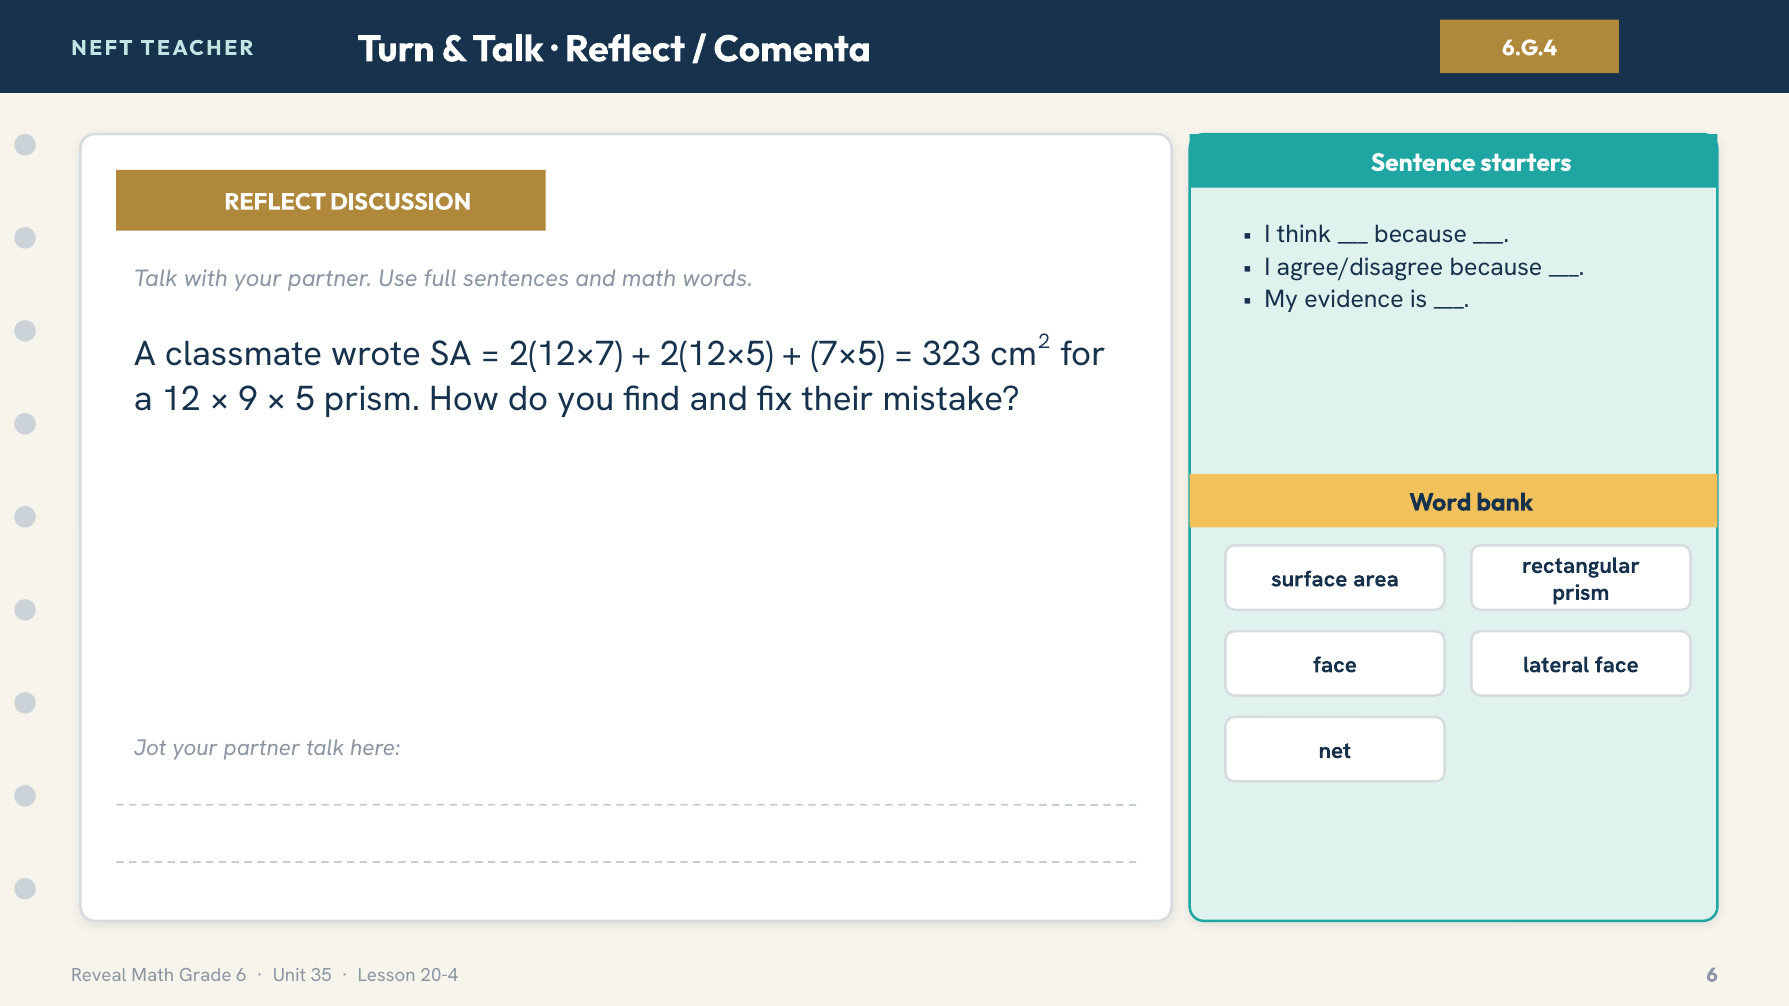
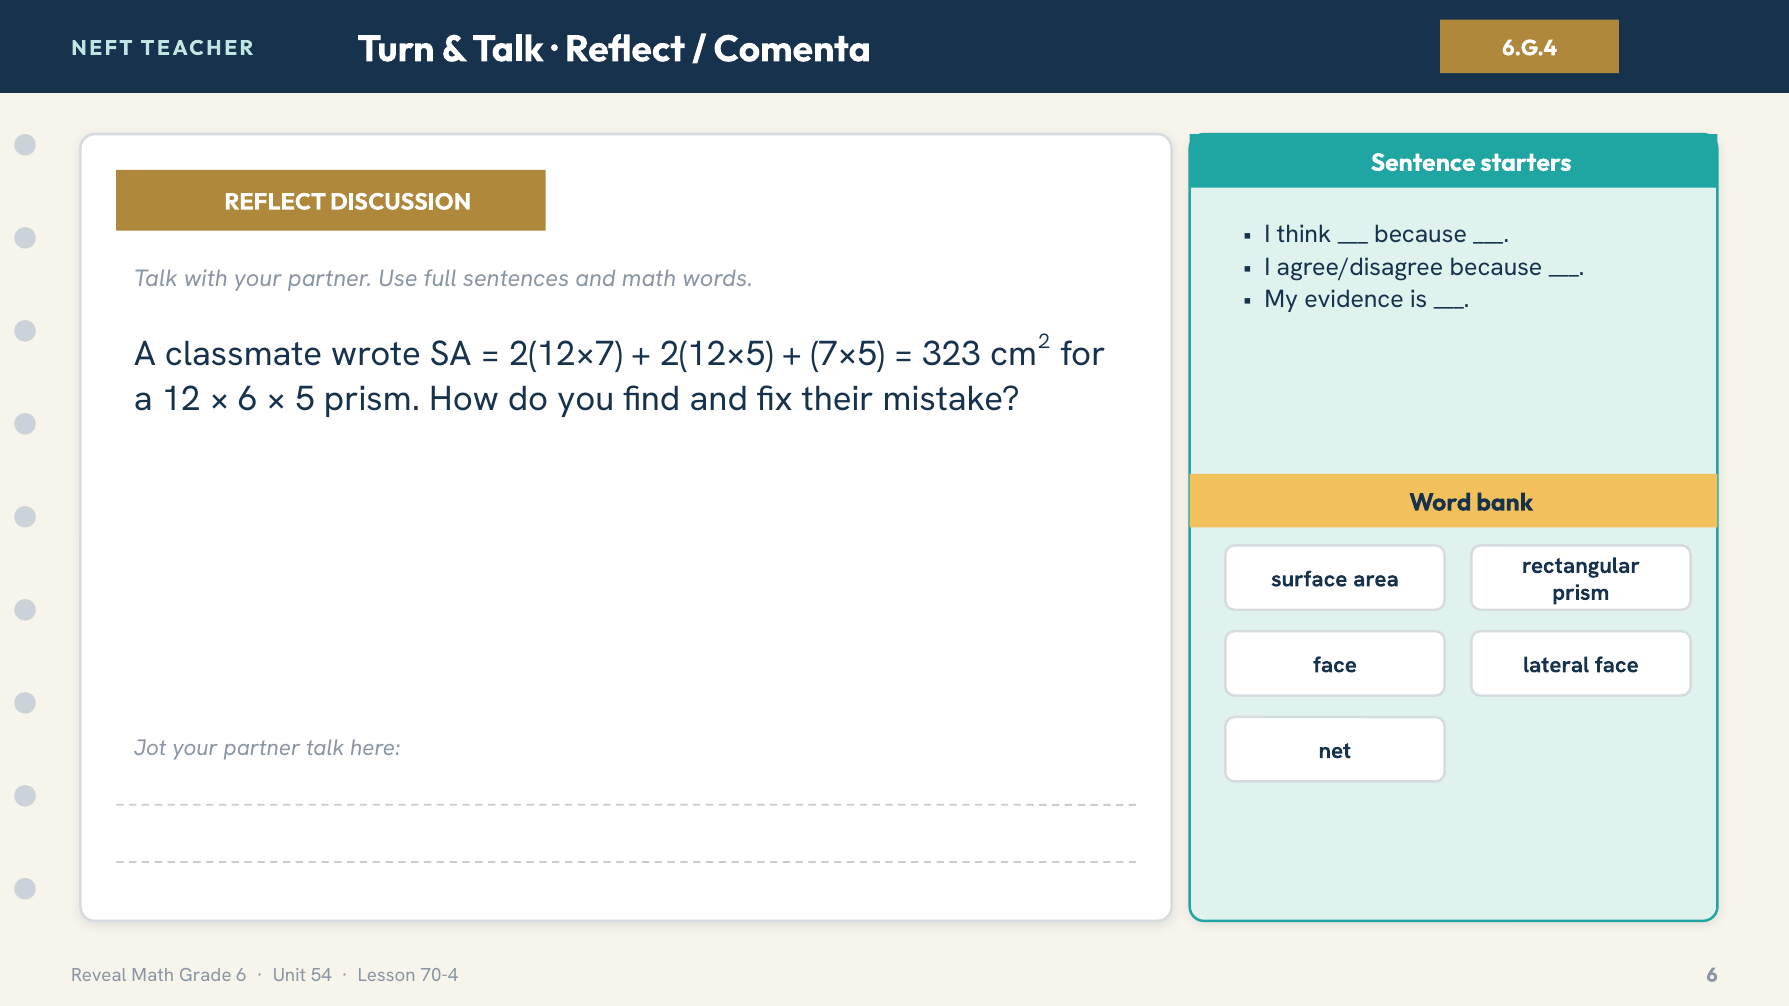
9 at (248, 399): 9 -> 6
35: 35 -> 54
20-4: 20-4 -> 70-4
